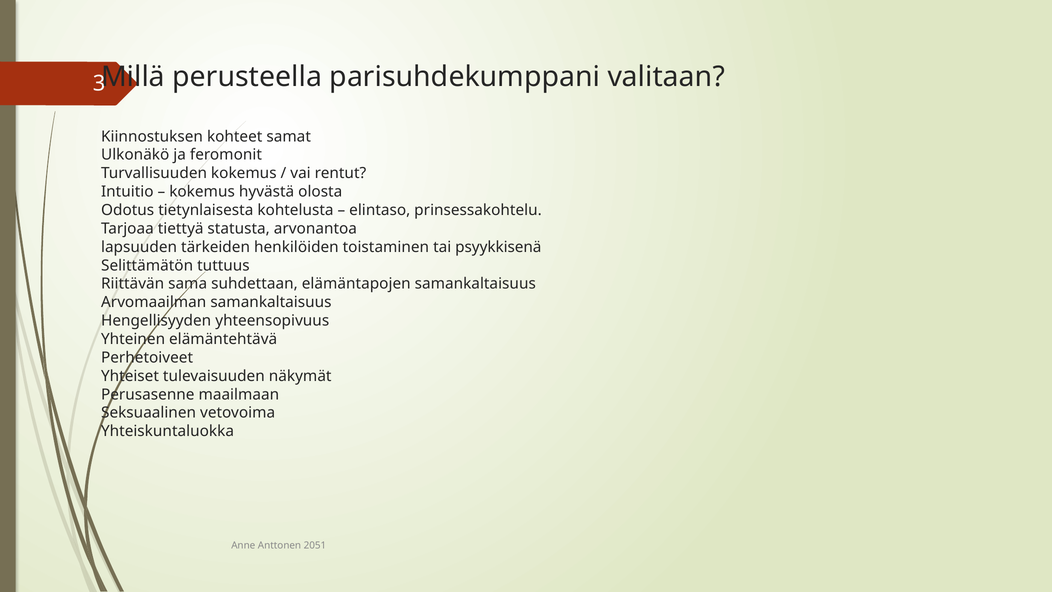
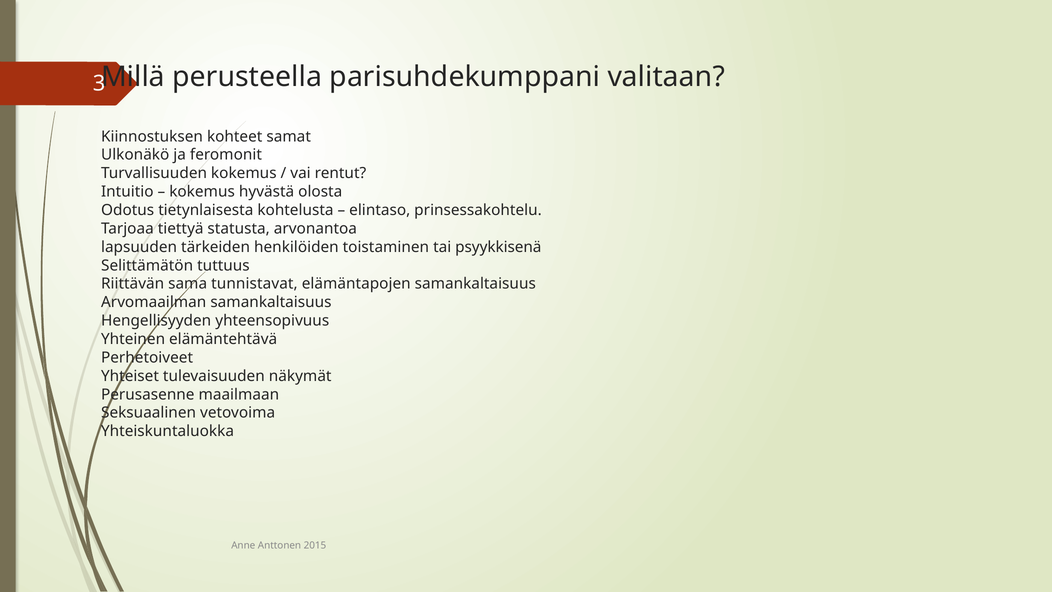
suhdettaan: suhdettaan -> tunnistavat
2051: 2051 -> 2015
